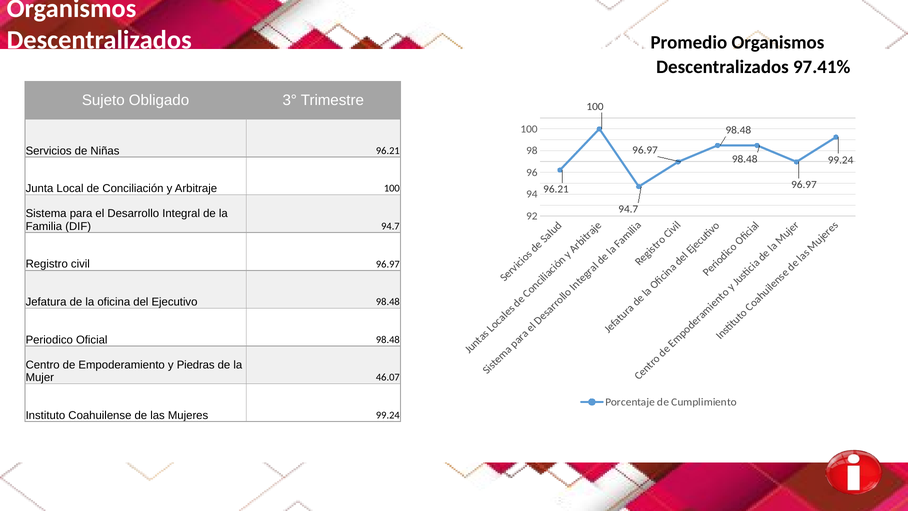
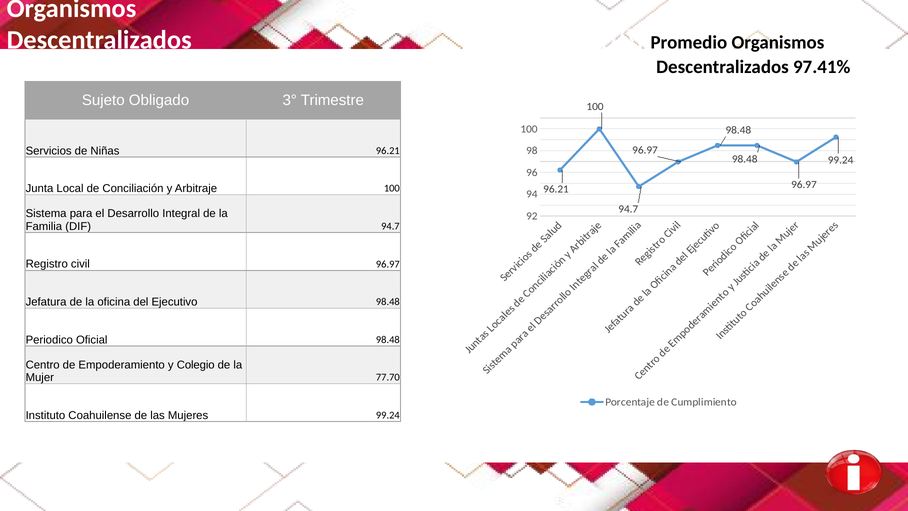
Piedras: Piedras -> Colegio
46.07: 46.07 -> 77.70
